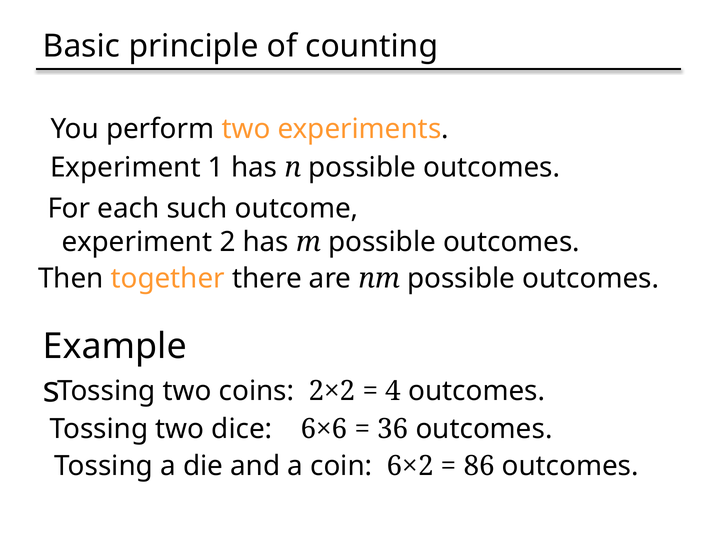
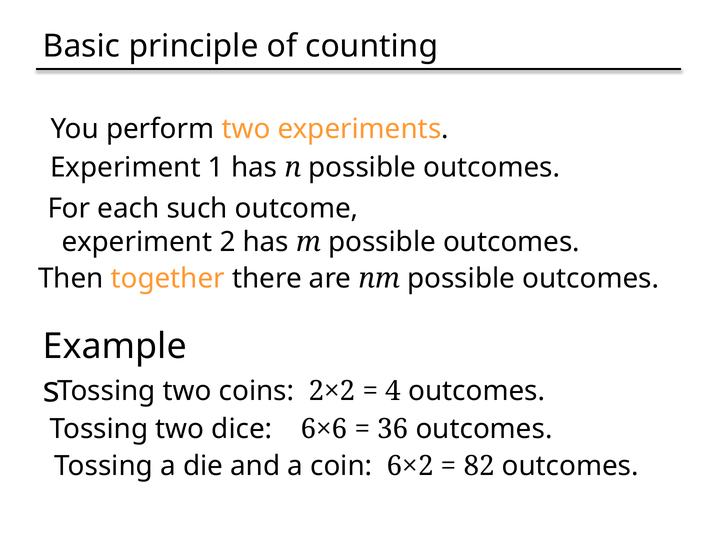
86: 86 -> 82
